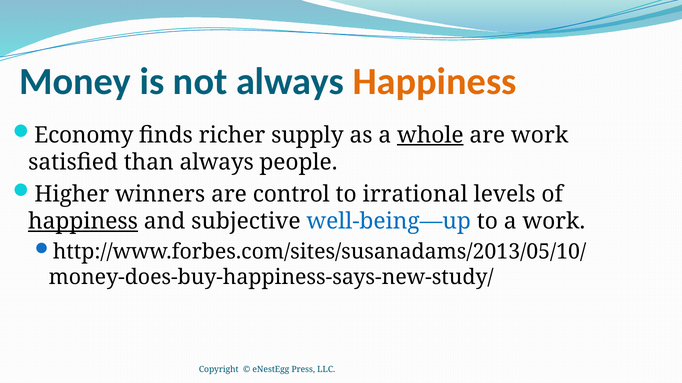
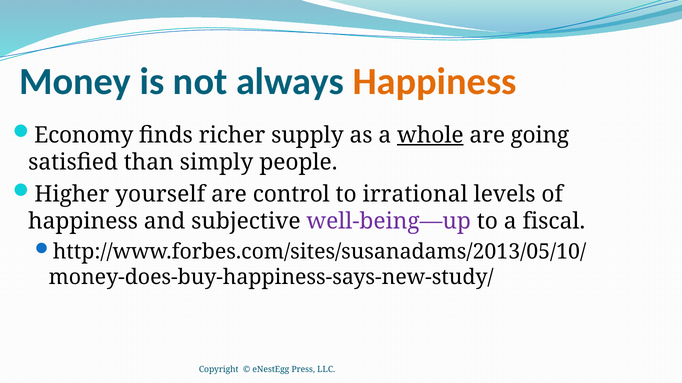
are work: work -> going
than always: always -> simply
winners: winners -> yourself
happiness at (83, 222) underline: present -> none
well-being—up colour: blue -> purple
a work: work -> fiscal
